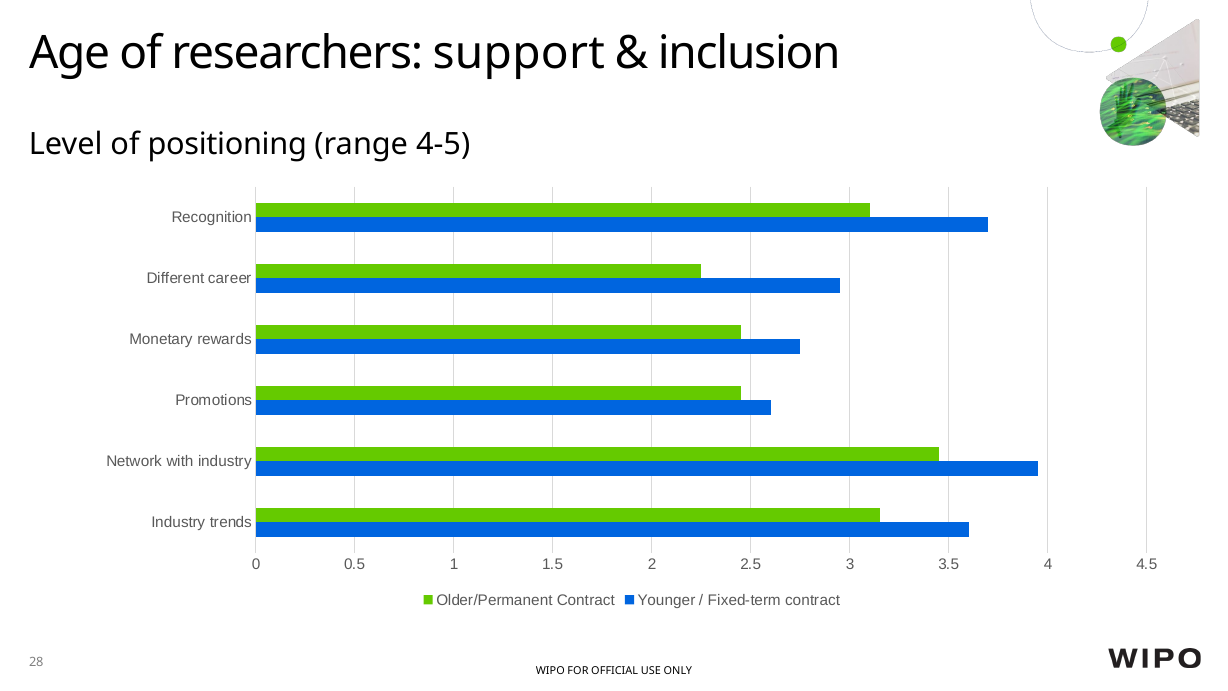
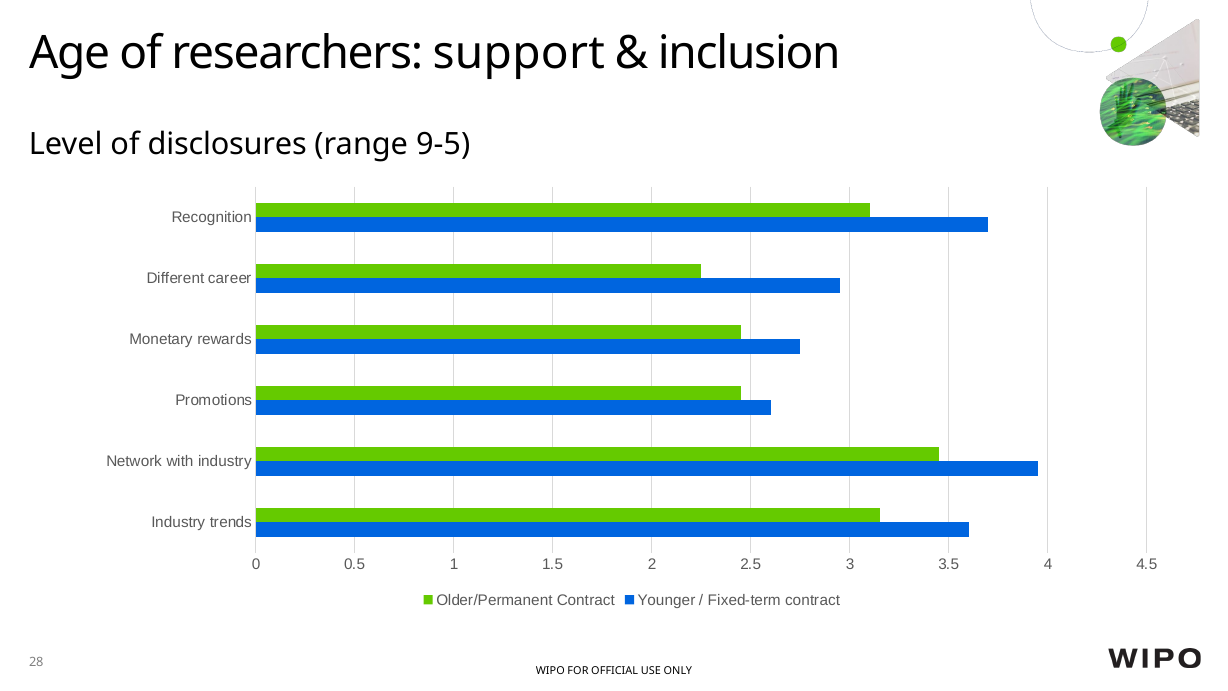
positioning: positioning -> disclosures
4-5: 4-5 -> 9-5
